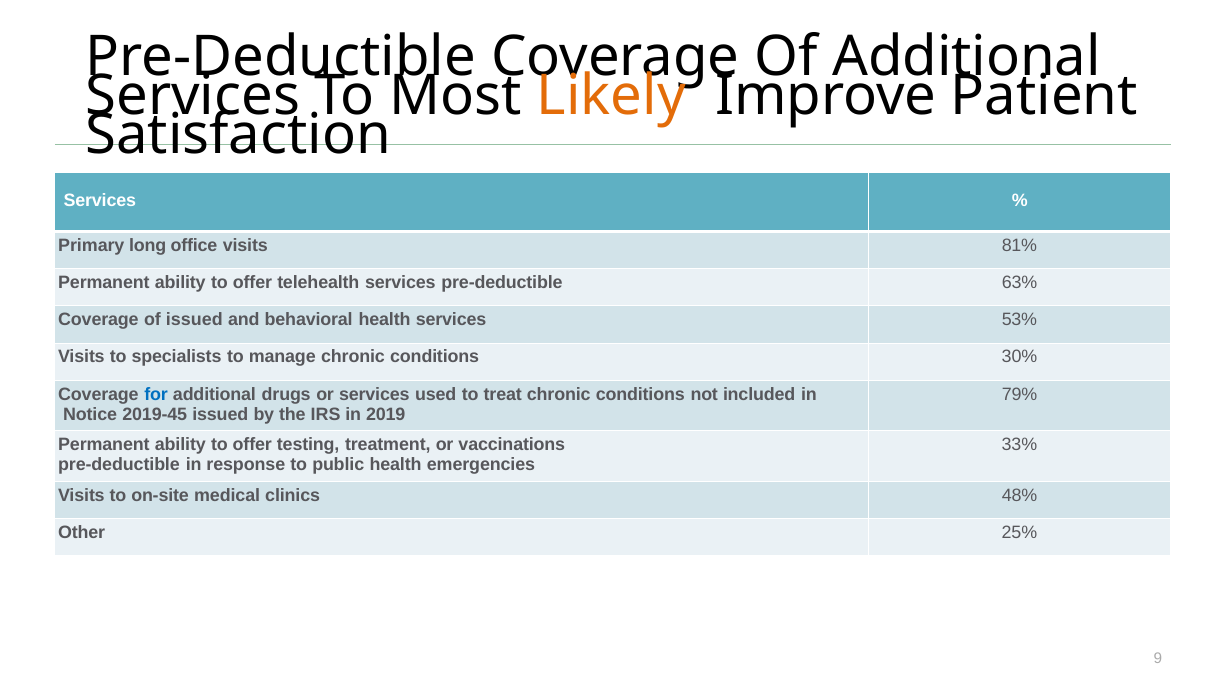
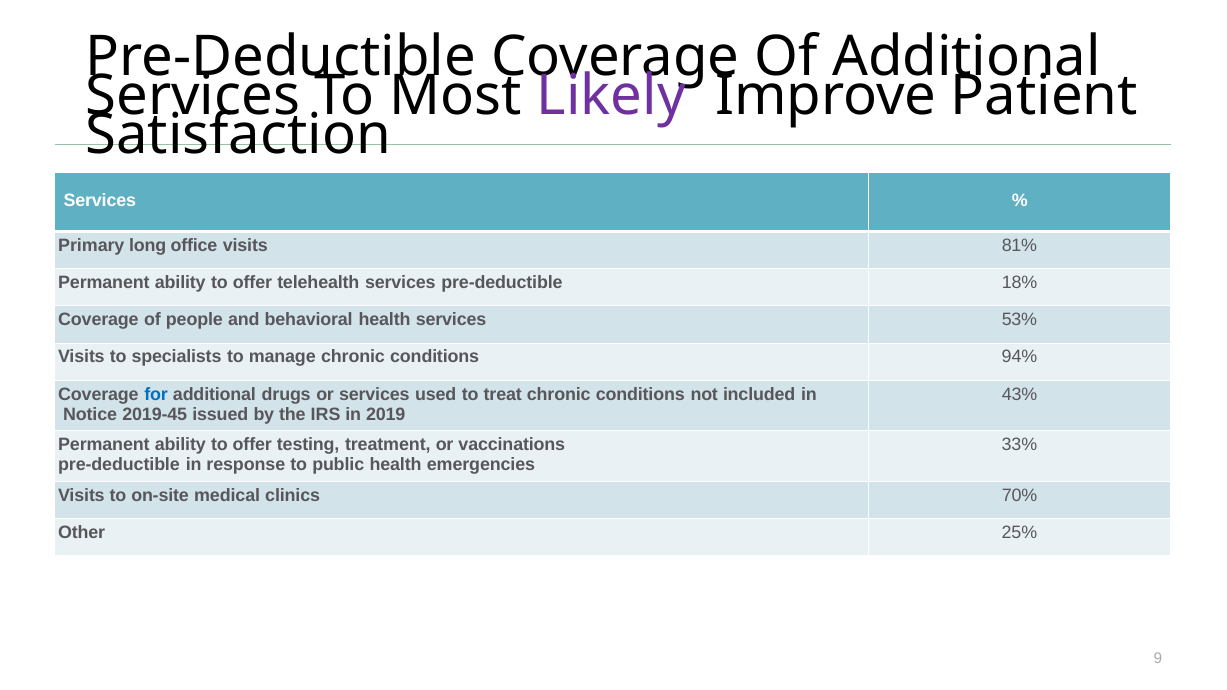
Likely colour: orange -> purple
63%: 63% -> 18%
of issued: issued -> people
30%: 30% -> 94%
79%: 79% -> 43%
48%: 48% -> 70%
